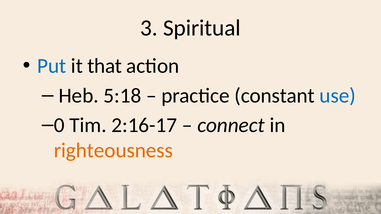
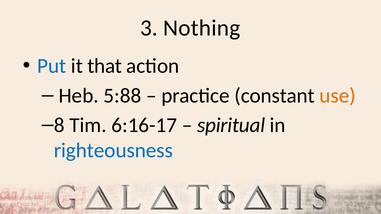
Spiritual: Spiritual -> Nothing
5:18: 5:18 -> 5:88
use colour: blue -> orange
0: 0 -> 8
2:16-17: 2:16-17 -> 6:16-17
connect: connect -> spiritual
righteousness colour: orange -> blue
